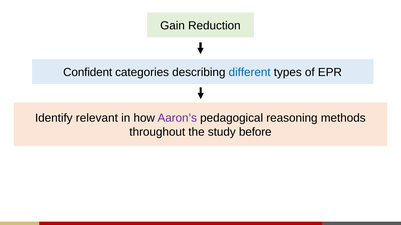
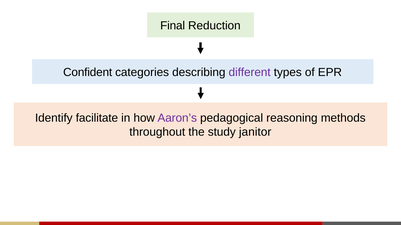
Gain: Gain -> Final
different colour: blue -> purple
relevant: relevant -> facilitate
before: before -> janitor
